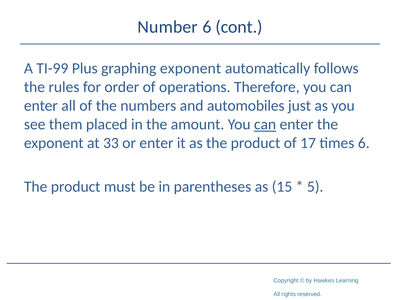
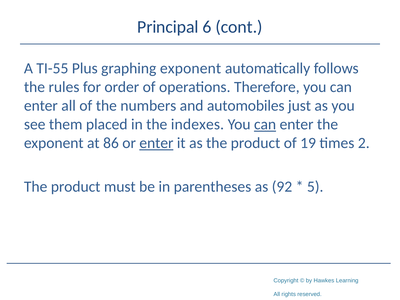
Number: Number -> Principal
TI-99: TI-99 -> TI-55
amount: amount -> indexes
33: 33 -> 86
enter at (156, 143) underline: none -> present
17: 17 -> 19
times 6: 6 -> 2
15: 15 -> 92
